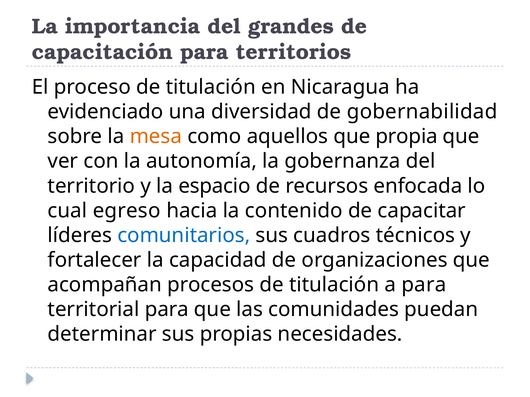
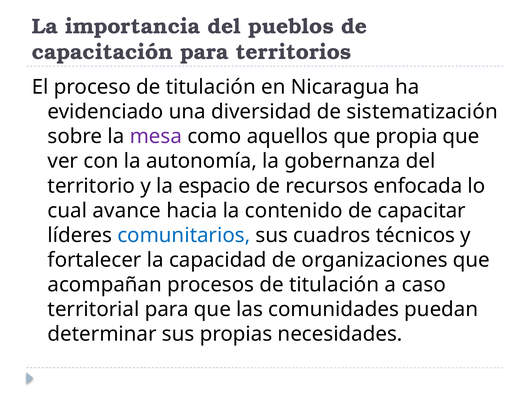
grandes: grandes -> pueblos
gobernabilidad: gobernabilidad -> sistematización
mesa colour: orange -> purple
egreso: egreso -> avance
a para: para -> caso
